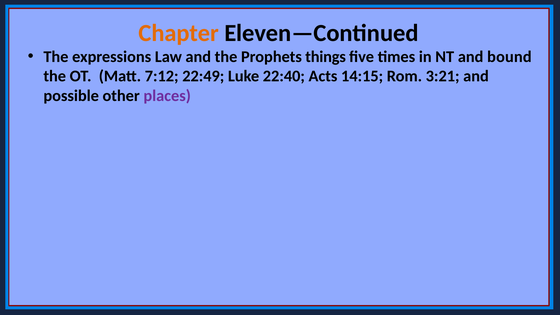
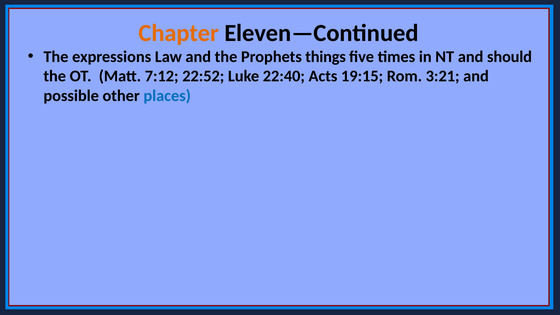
bound: bound -> should
22:49: 22:49 -> 22:52
14:15: 14:15 -> 19:15
places colour: purple -> blue
